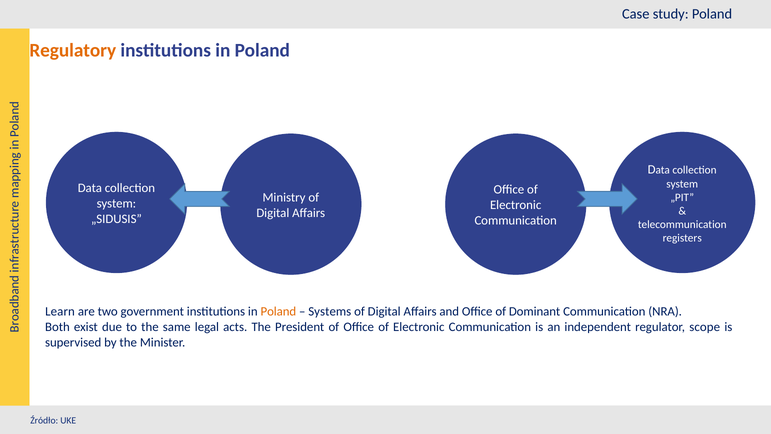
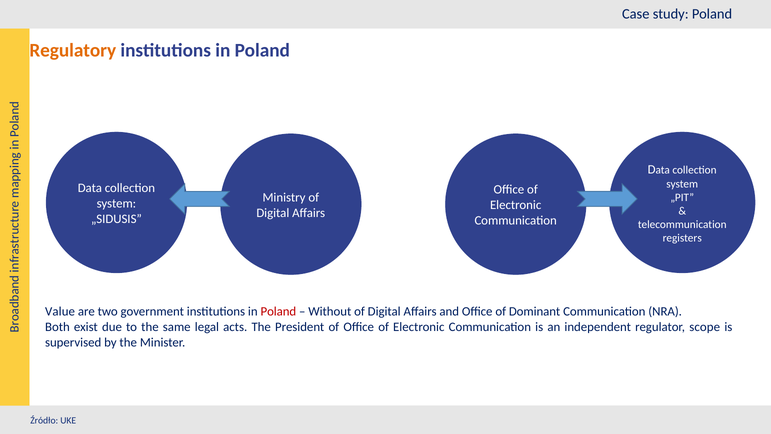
Learn: Learn -> Value
Poland at (278, 311) colour: orange -> red
Systems: Systems -> Without
